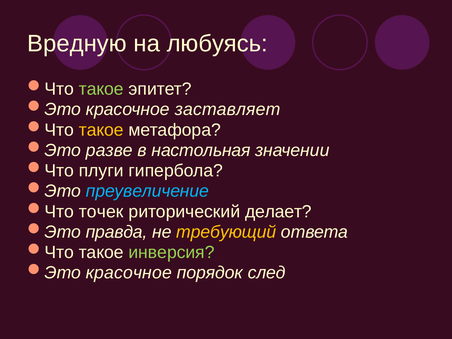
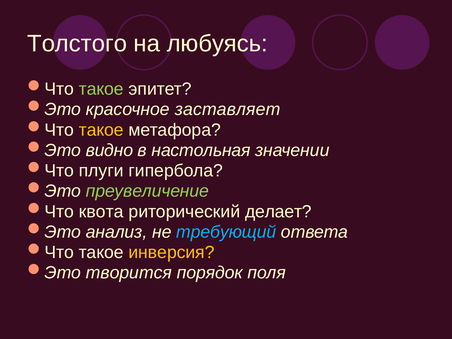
Вредную: Вредную -> Толстого
разве: разве -> видно
преувеличение colour: light blue -> light green
точек: точек -> квота
правда: правда -> анализ
требующий colour: yellow -> light blue
инверсия colour: light green -> yellow
красочное at (129, 273): красочное -> творится
след: след -> поля
